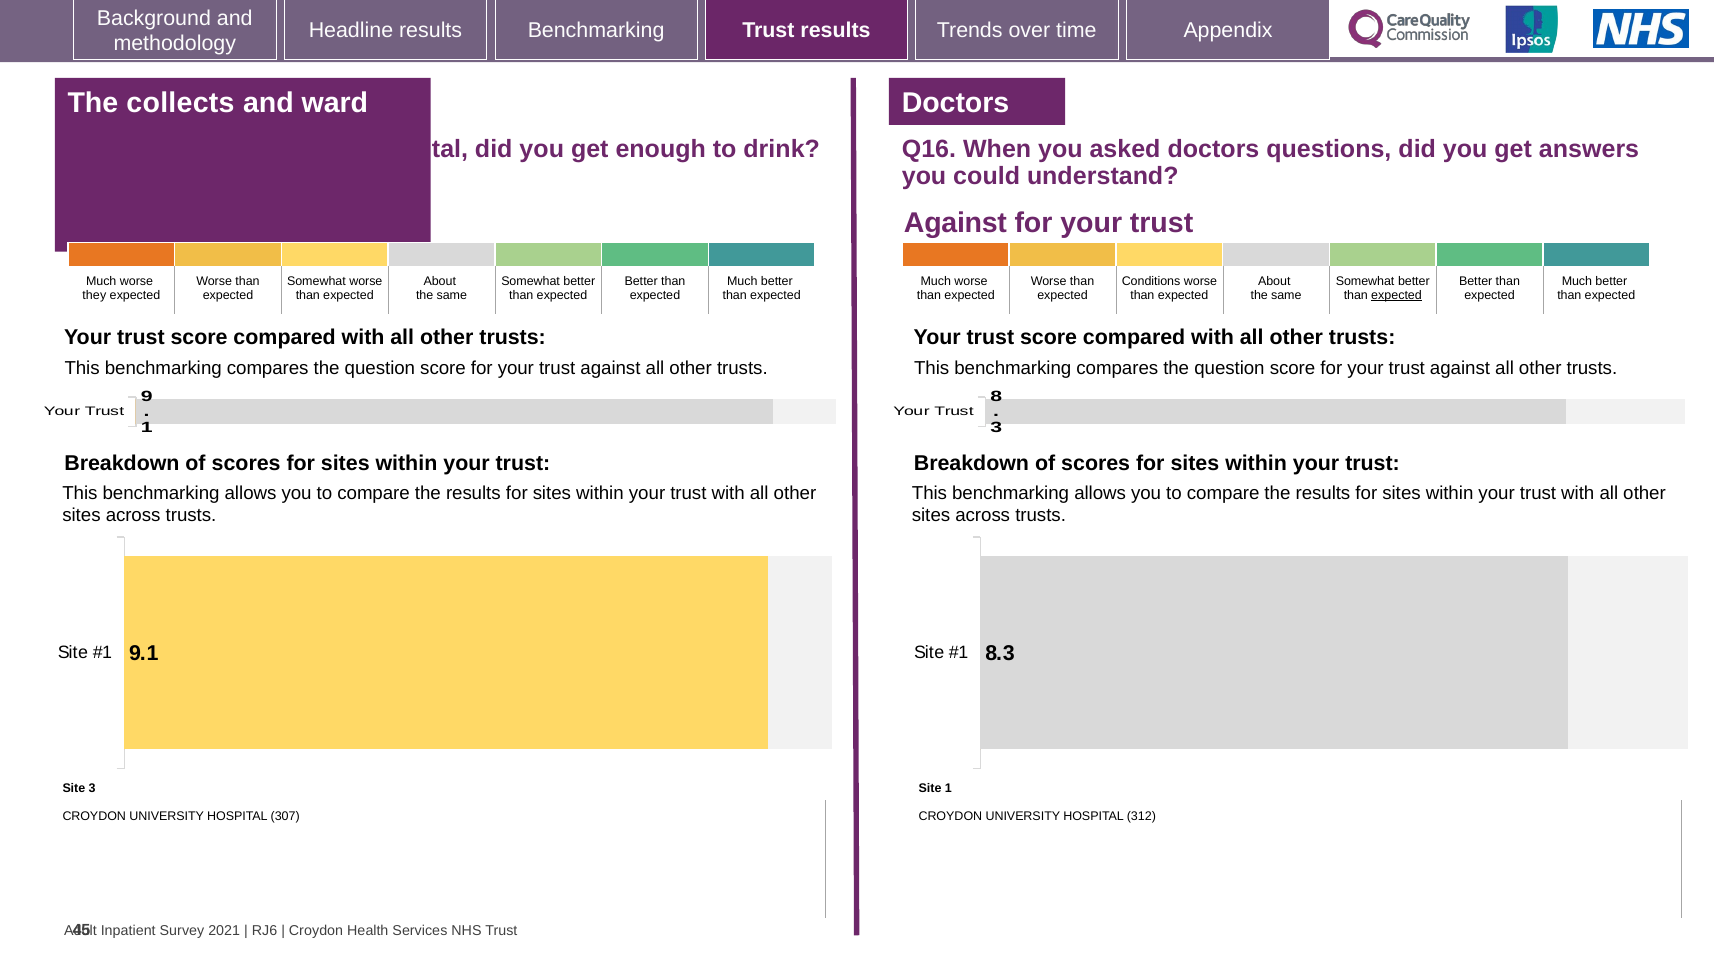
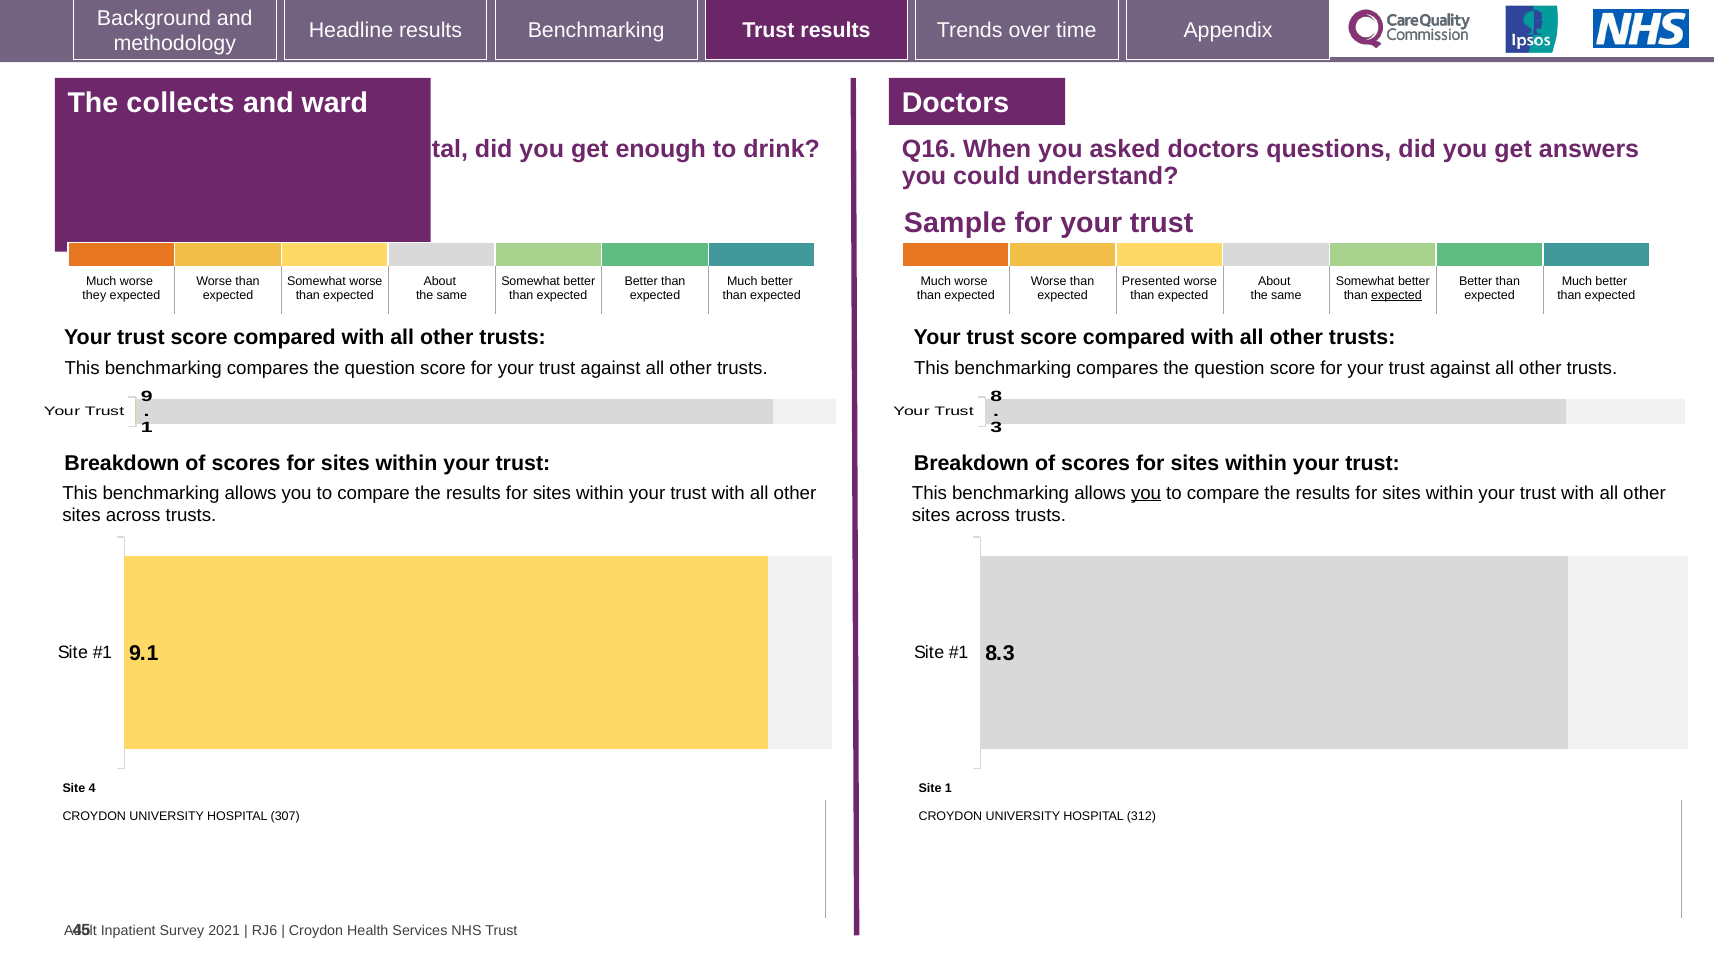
Against at (955, 223): Against -> Sample
Conditions: Conditions -> Presented
you at (1146, 493) underline: none -> present
Site 3: 3 -> 4
